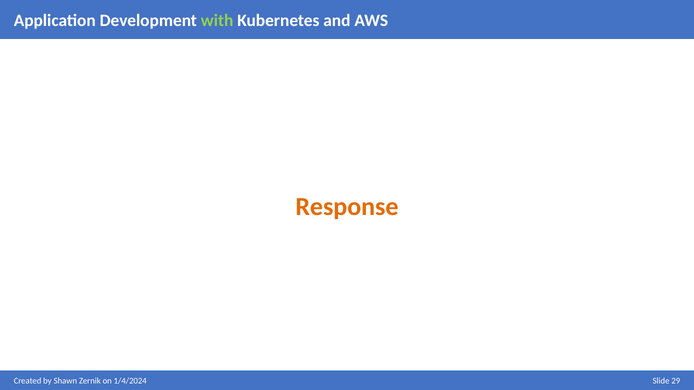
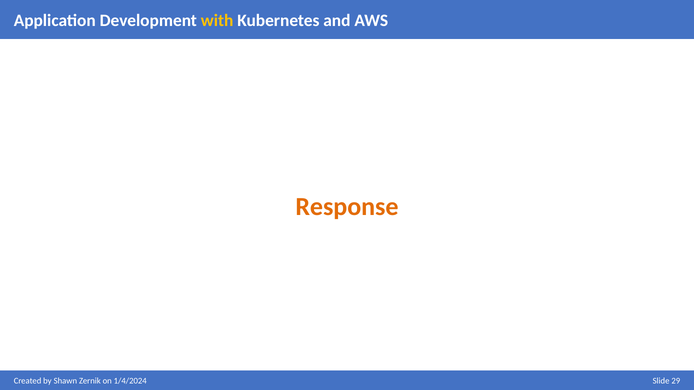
with colour: light green -> yellow
